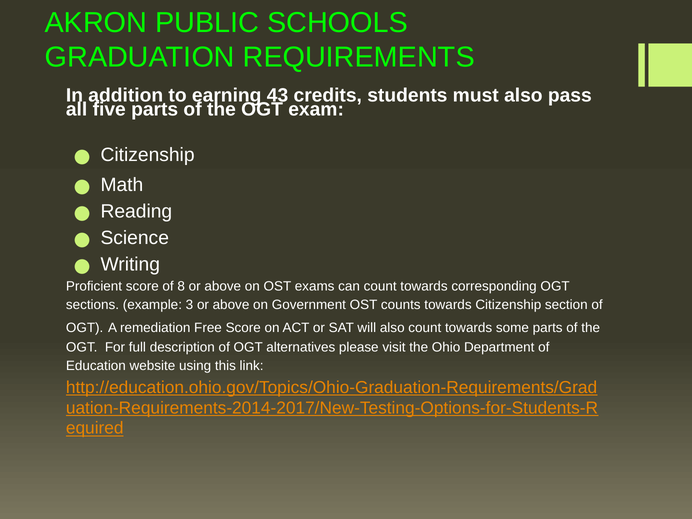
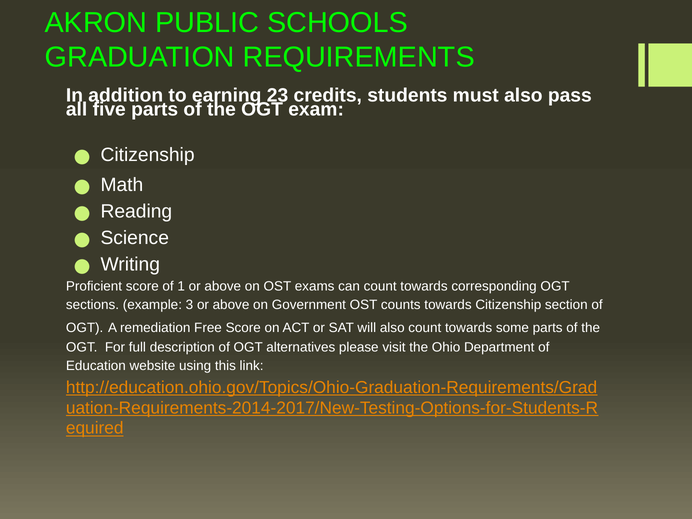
43: 43 -> 23
8: 8 -> 1
